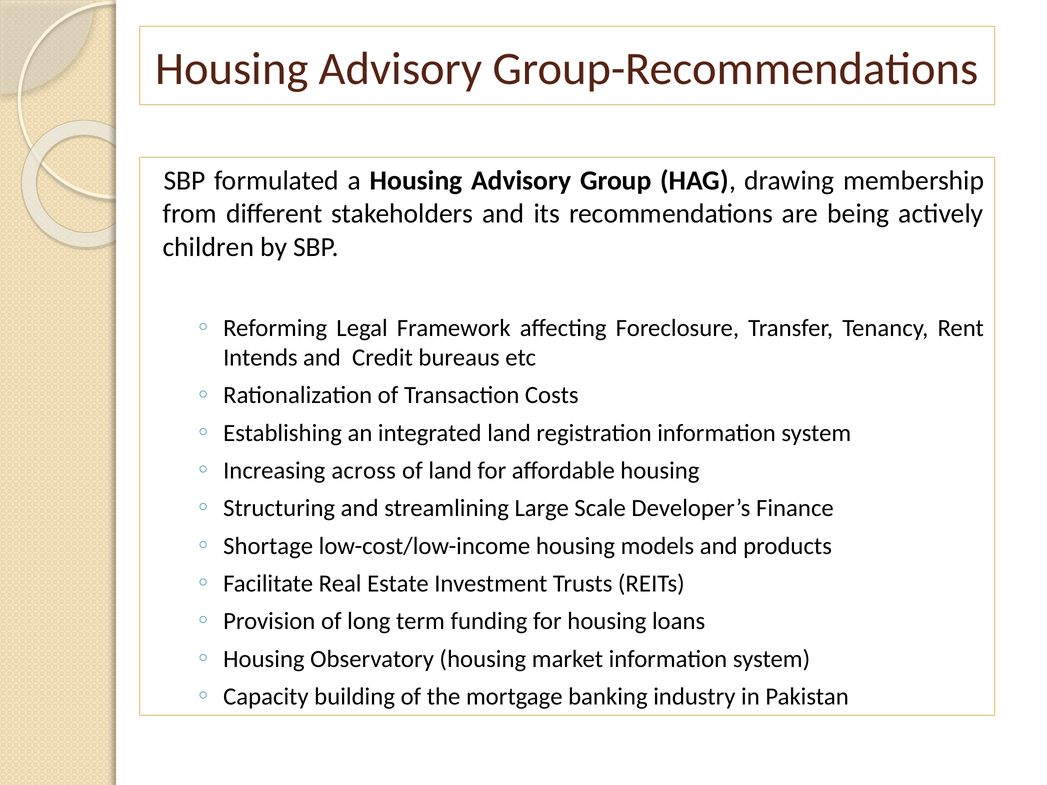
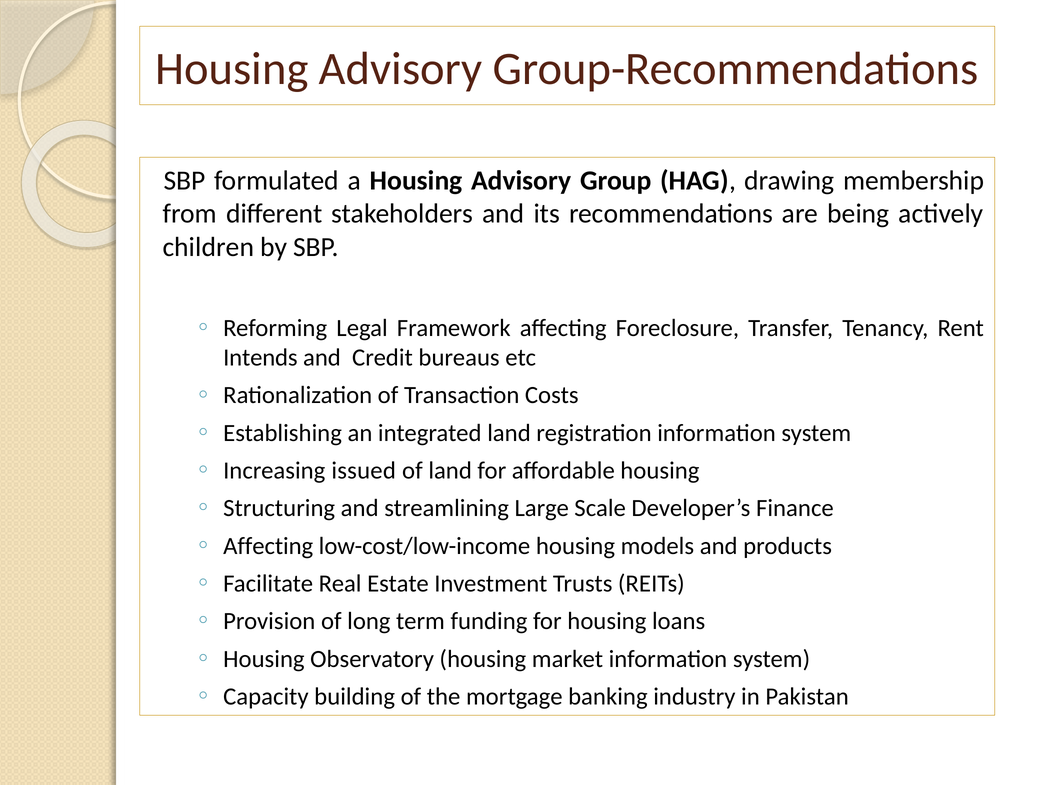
across: across -> issued
Shortage at (268, 546): Shortage -> Affecting
